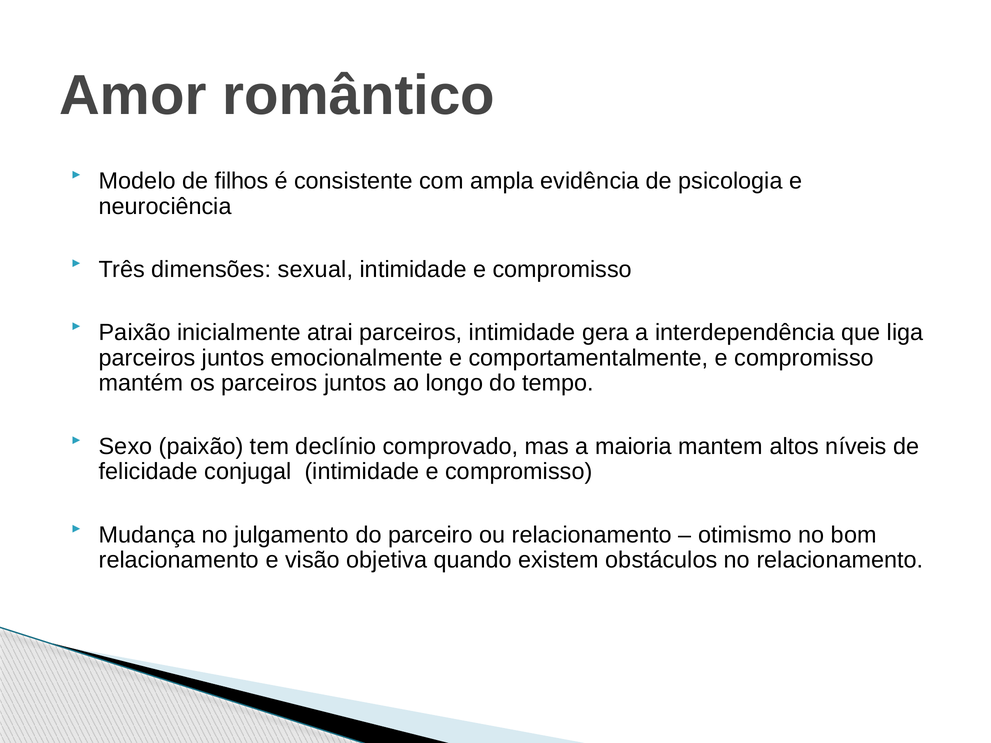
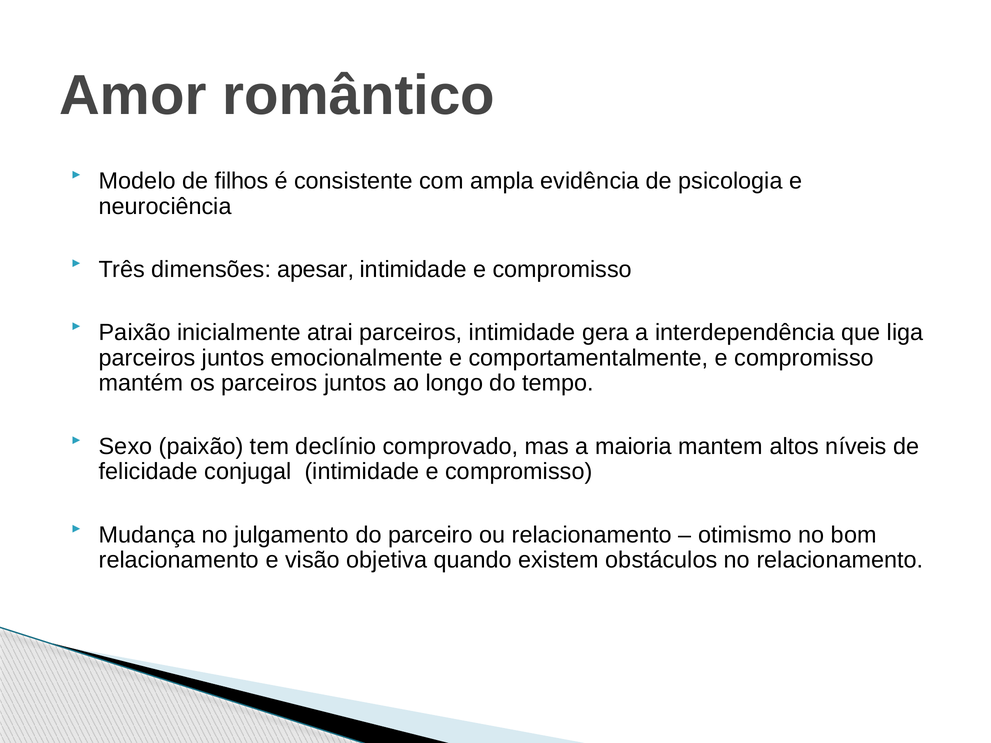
sexual: sexual -> apesar
